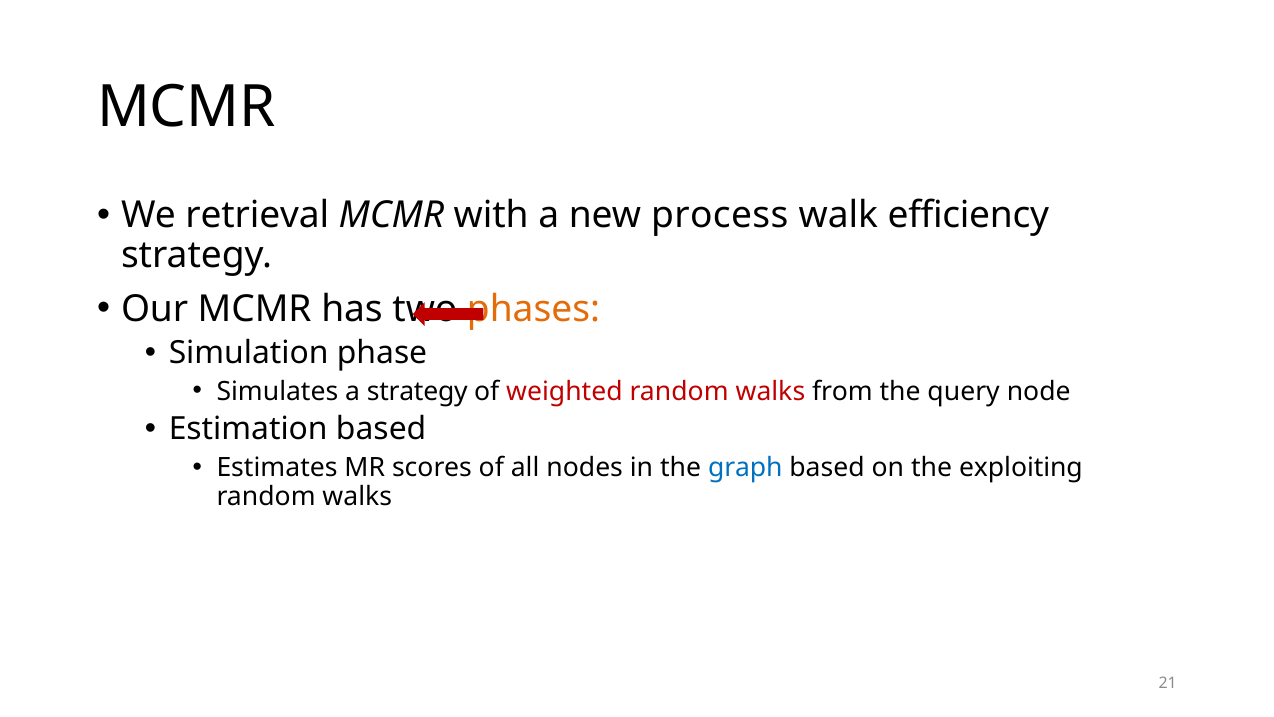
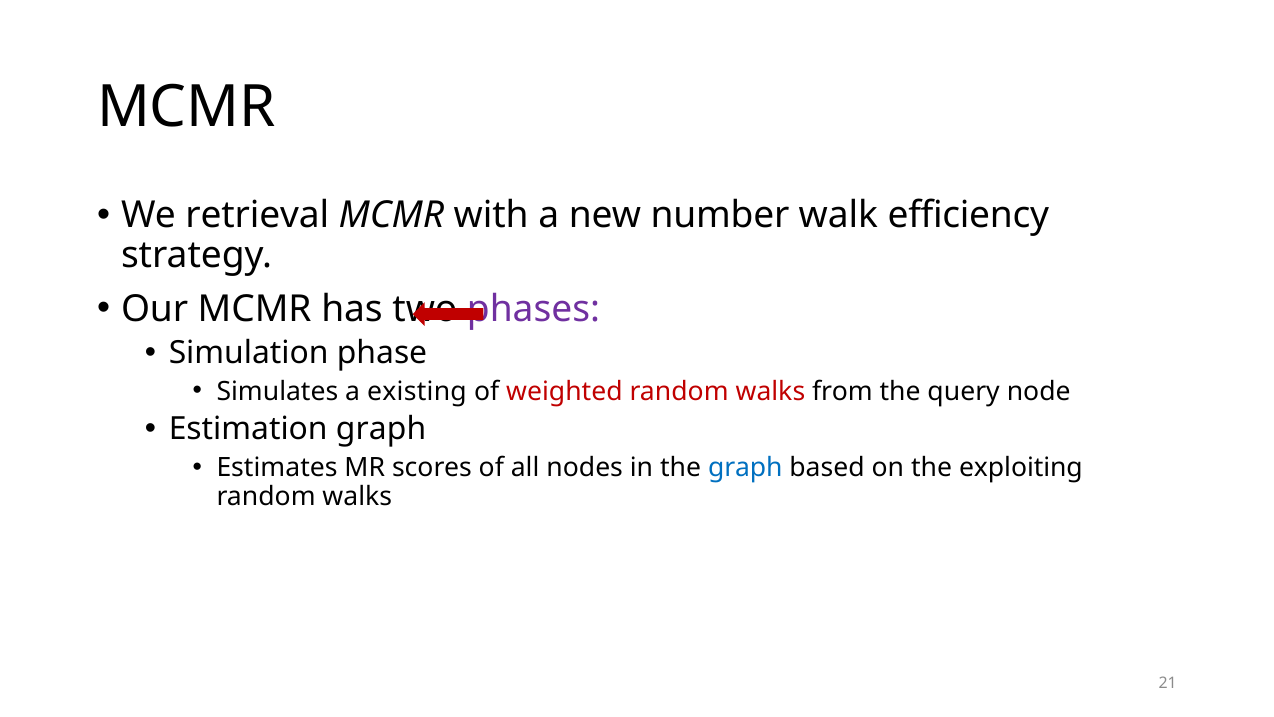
process: process -> number
phases colour: orange -> purple
a strategy: strategy -> existing
Estimation based: based -> graph
